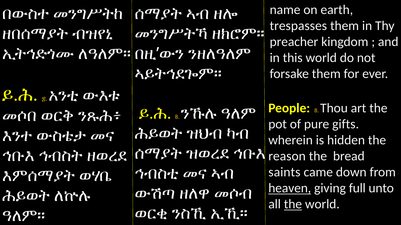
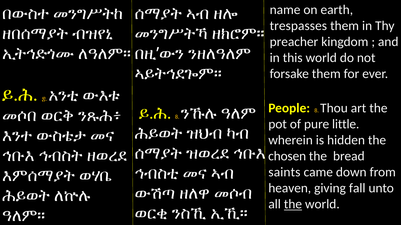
gifts: gifts -> little
reason: reason -> chosen
heaven underline: present -> none
full: full -> fall
